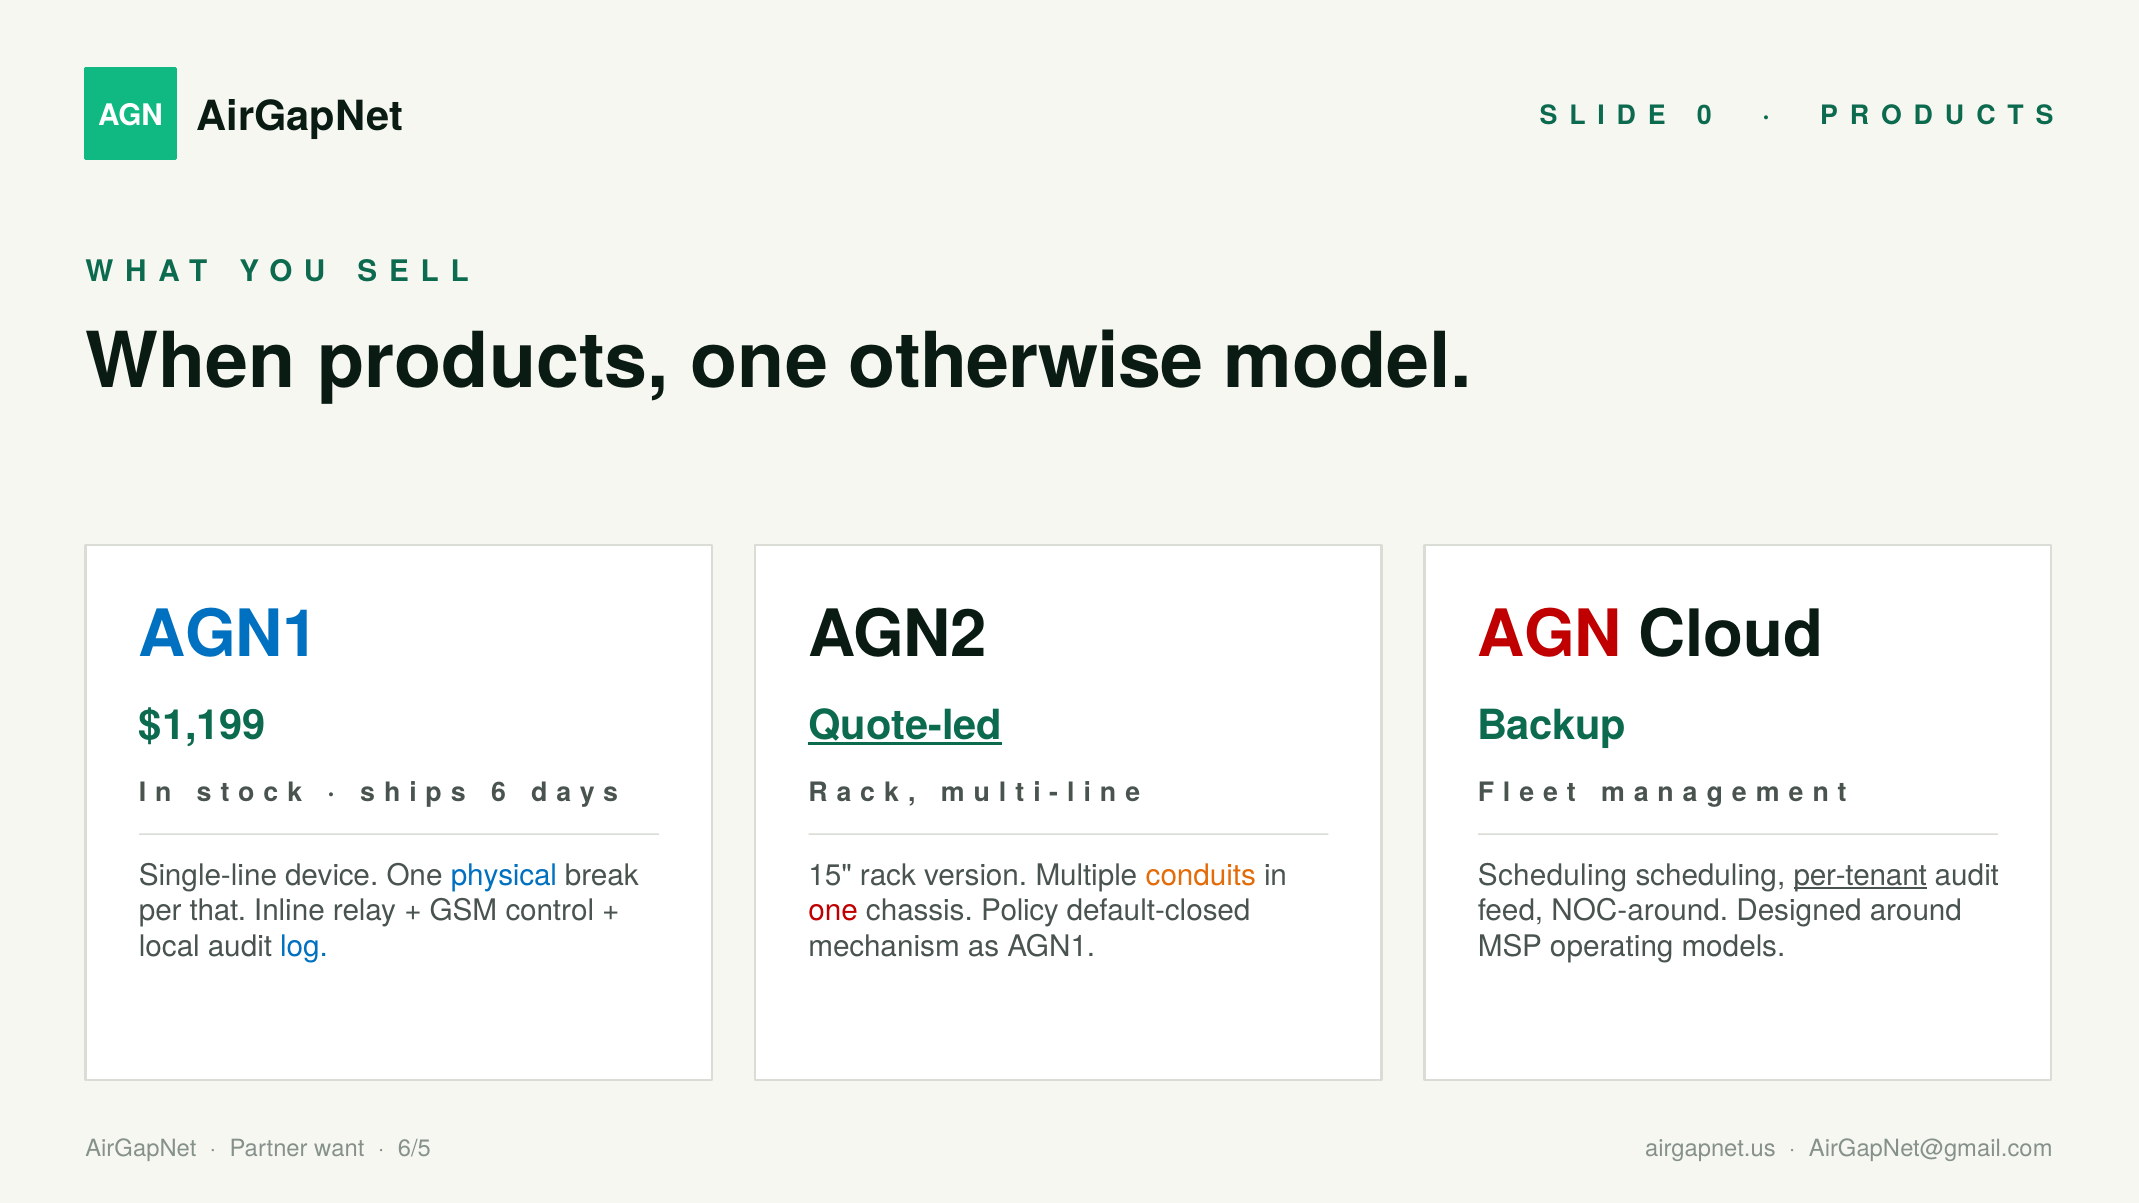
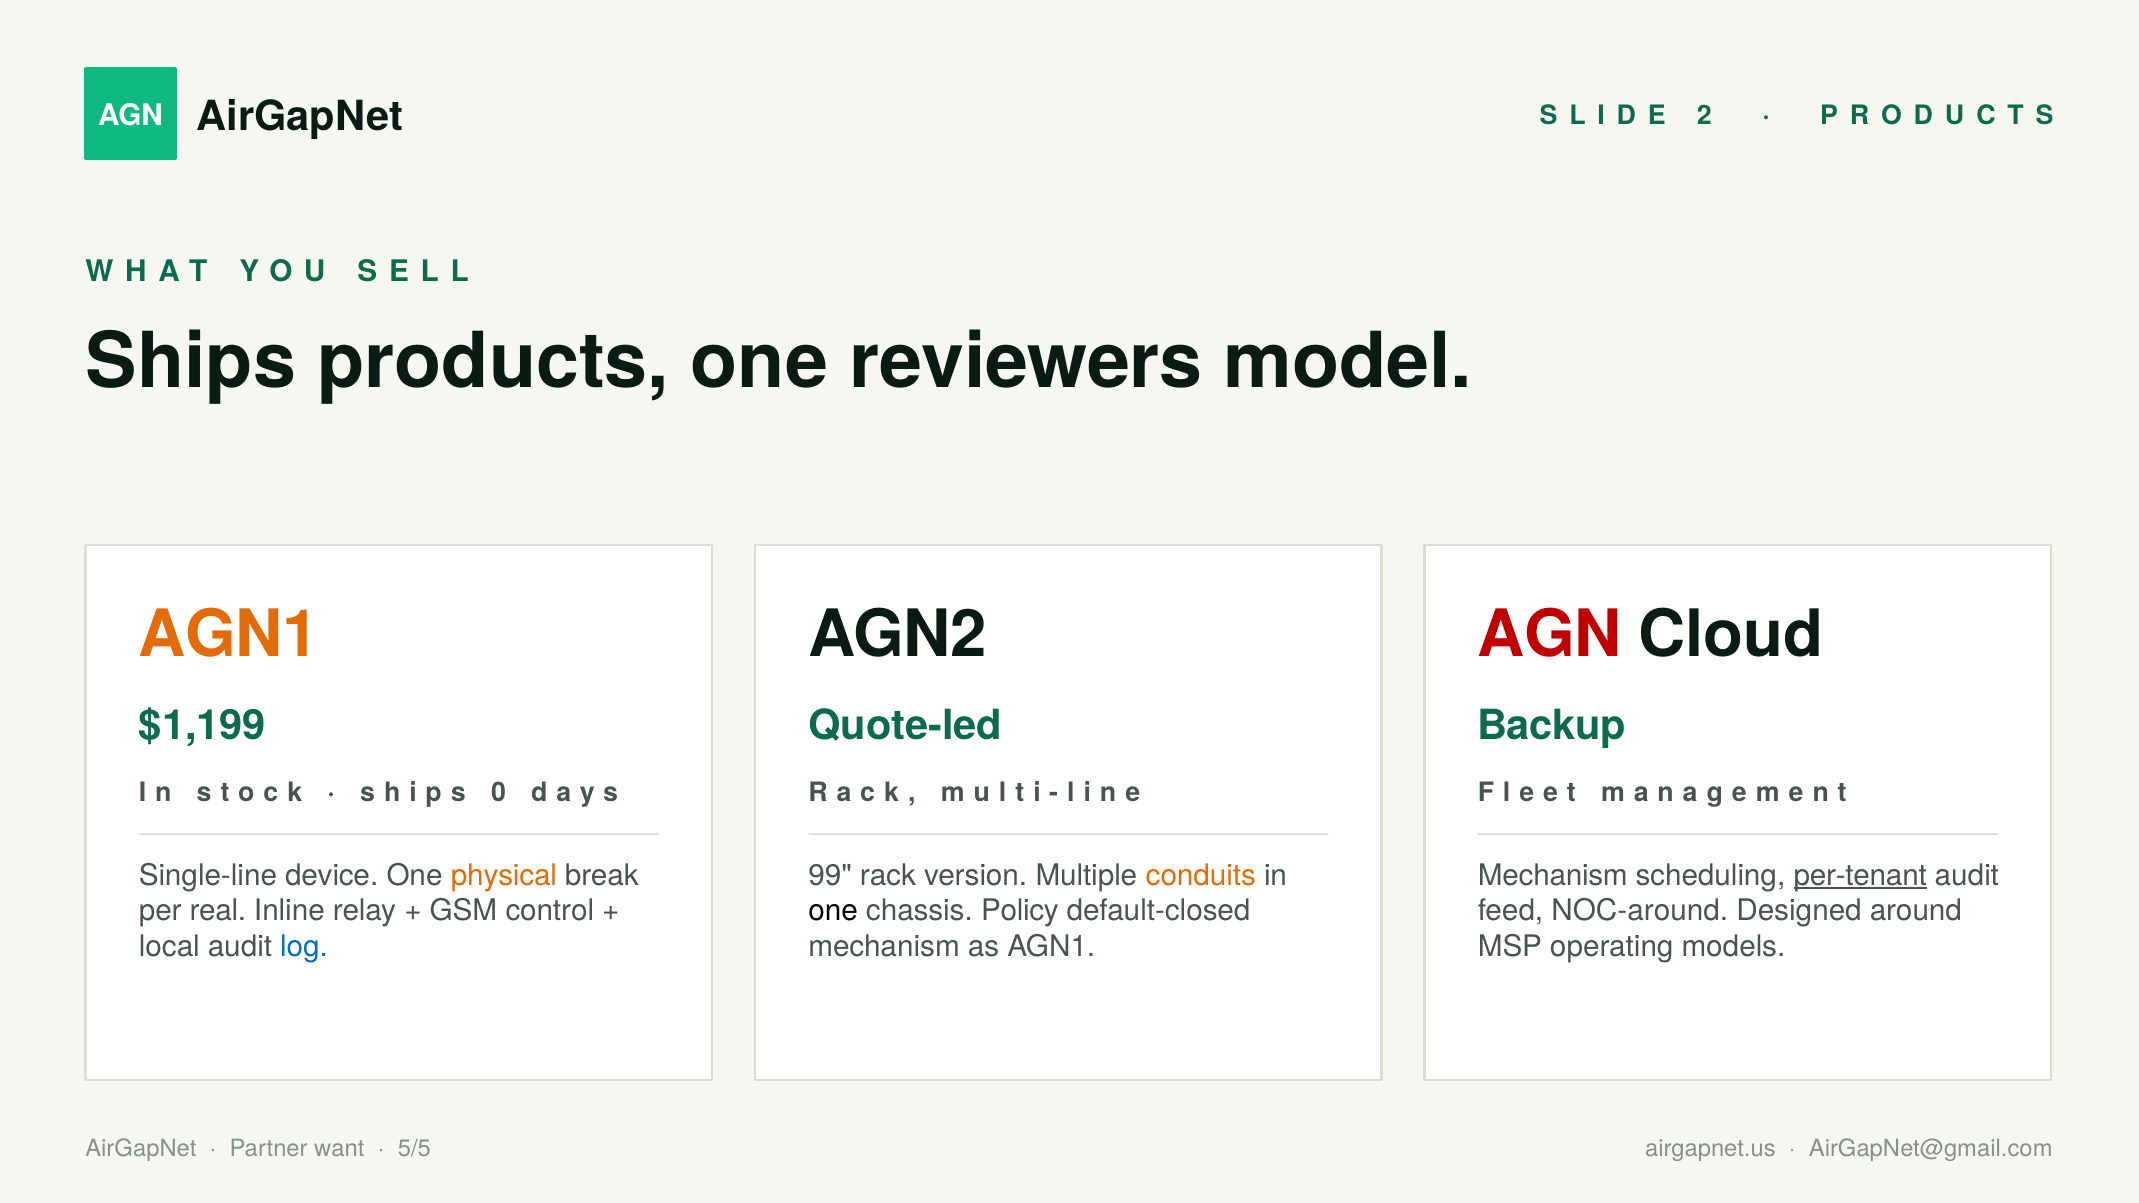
0: 0 -> 2
When: When -> Ships
otherwise: otherwise -> reviewers
AGN1 at (229, 635) colour: blue -> orange
Quote-led underline: present -> none
6: 6 -> 0
physical colour: blue -> orange
15: 15 -> 99
Scheduling at (1553, 875): Scheduling -> Mechanism
that: that -> real
one at (833, 911) colour: red -> black
6/5: 6/5 -> 5/5
